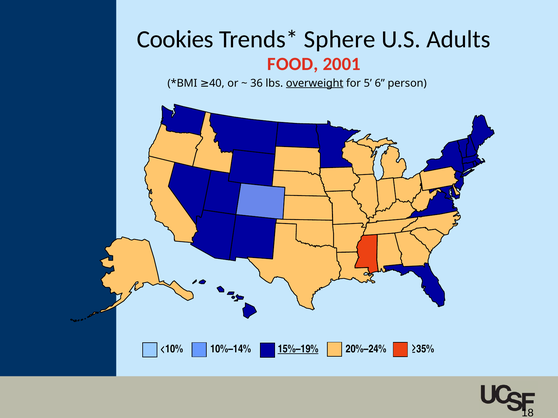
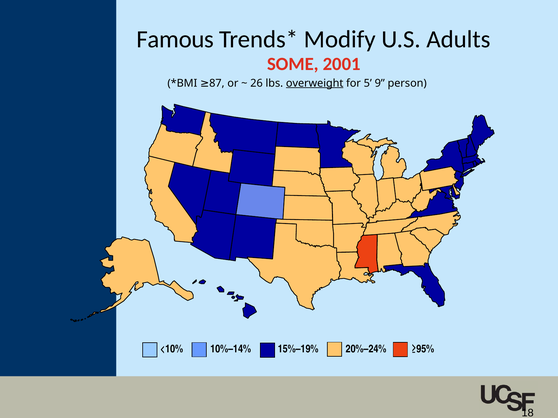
Cookies: Cookies -> Famous
Sphere: Sphere -> Modify
FOOD: FOOD -> SOME
40: 40 -> 87
36: 36 -> 26
6: 6 -> 9
15%–19% underline: present -> none
≥35%: ≥35% -> ≥95%
